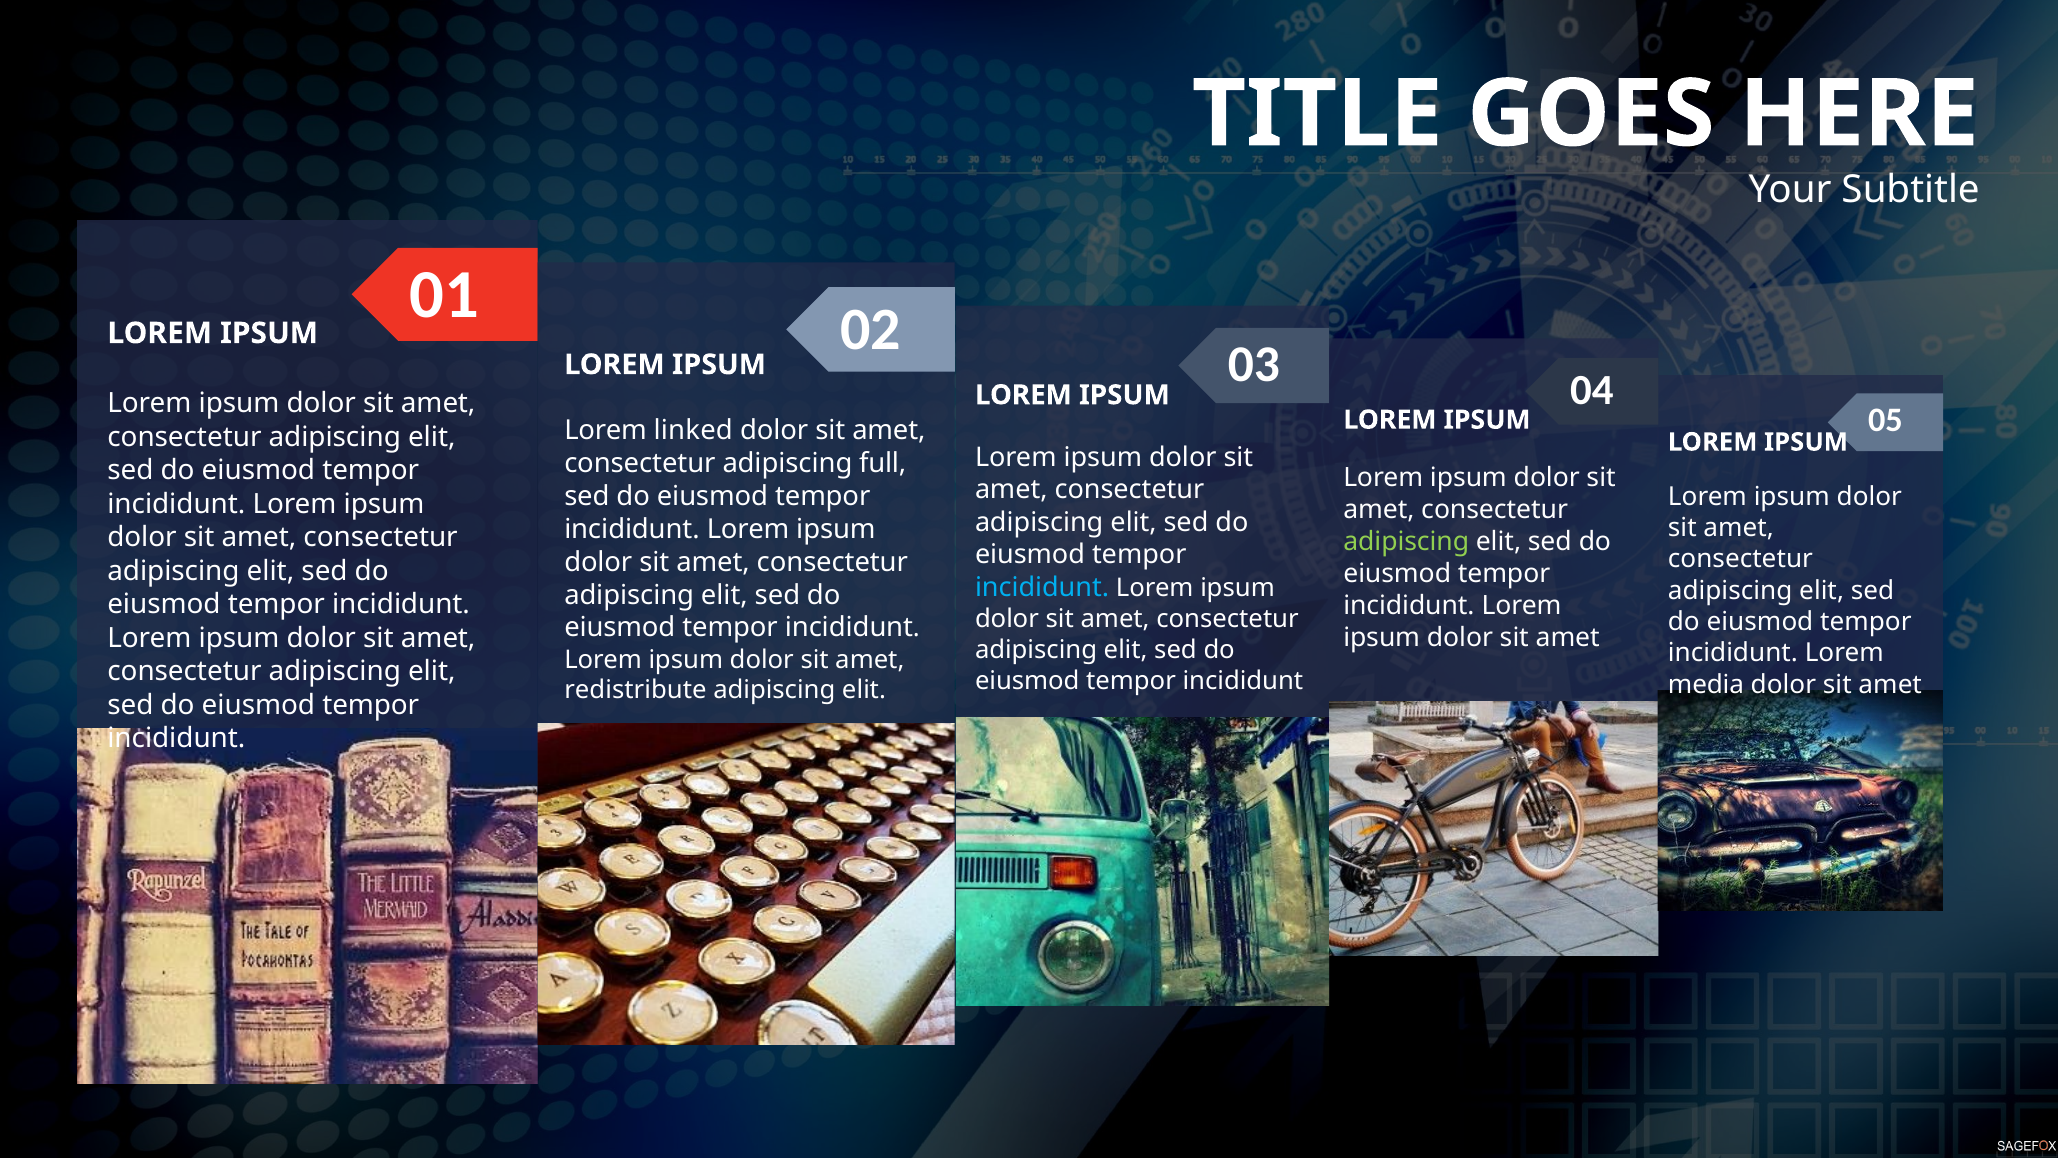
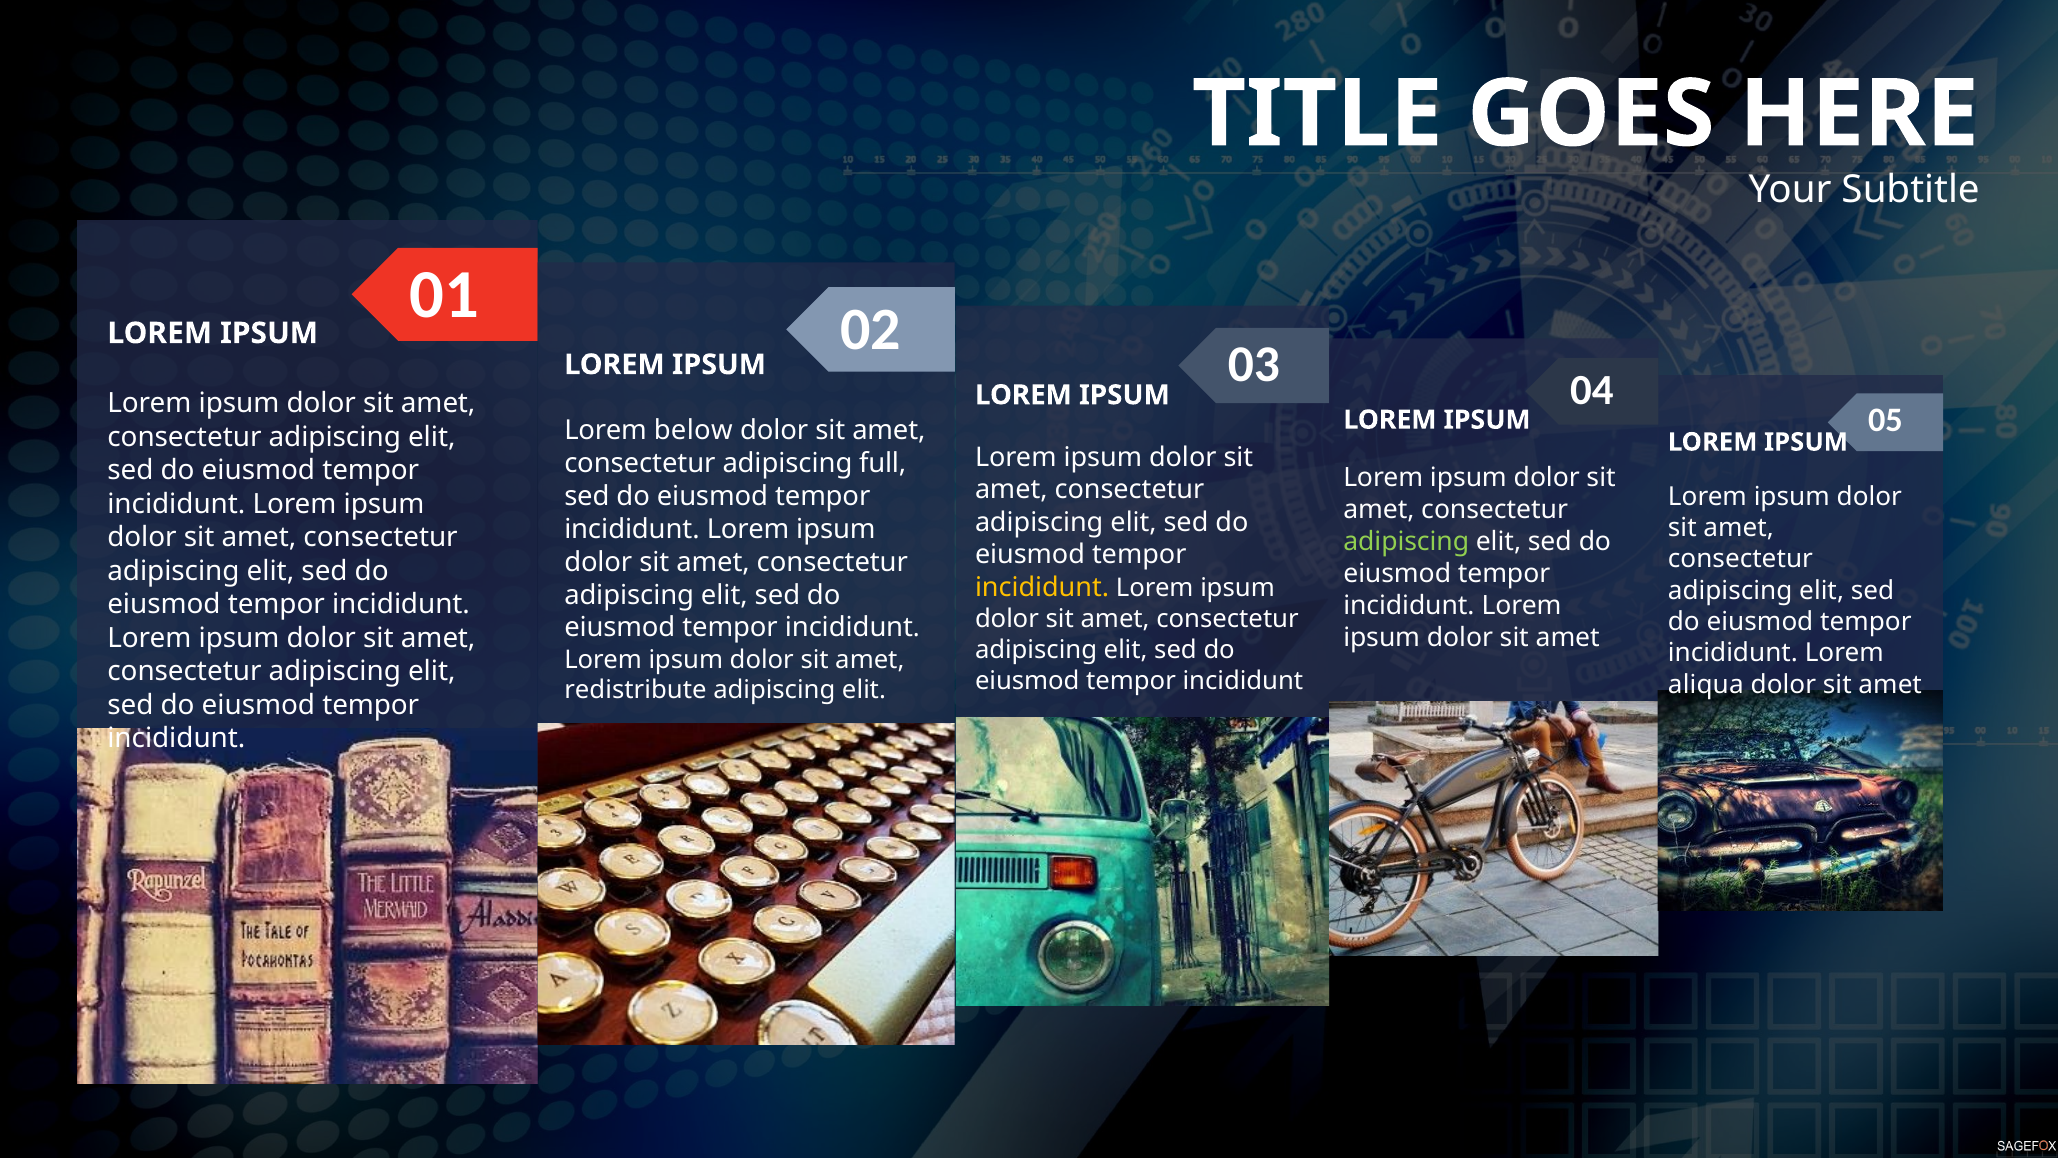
linked: linked -> below
incididunt at (1042, 587) colour: light blue -> yellow
media: media -> aliqua
